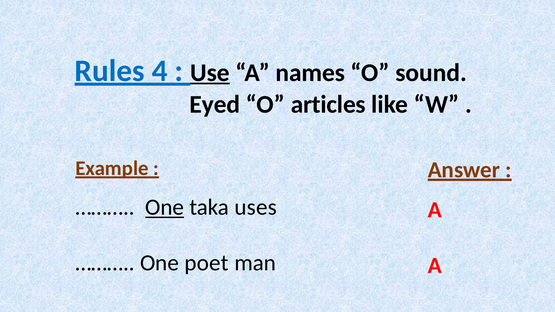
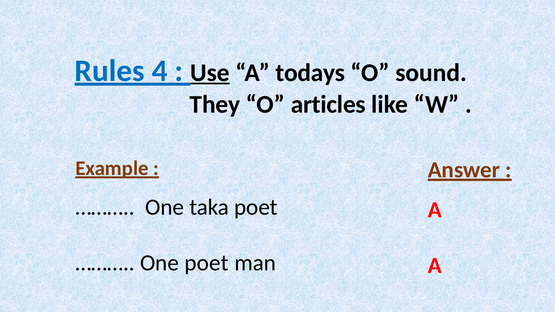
names: names -> todays
Eyed: Eyed -> They
One at (165, 207) underline: present -> none
taka uses: uses -> poet
